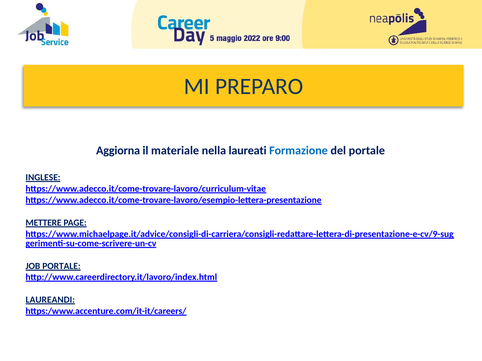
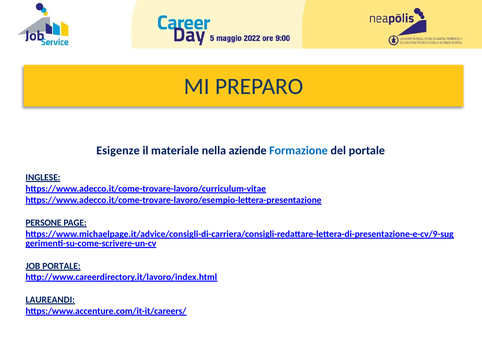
Aggiorna: Aggiorna -> Esigenze
laureati: laureati -> aziende
METTERE: METTERE -> PERSONE
